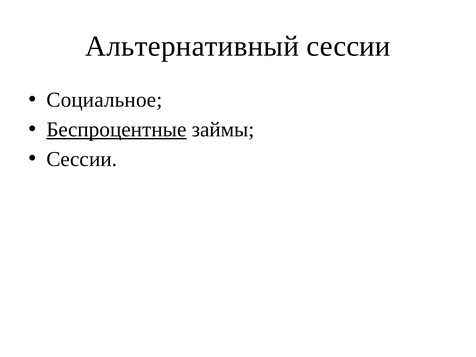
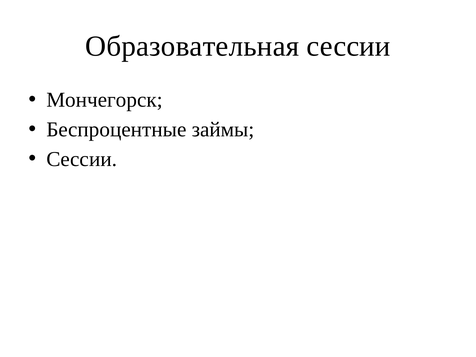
Альтернативный: Альтернативный -> Образовательная
Социальное: Социальное -> Мончегорск
Беспроцентные underline: present -> none
